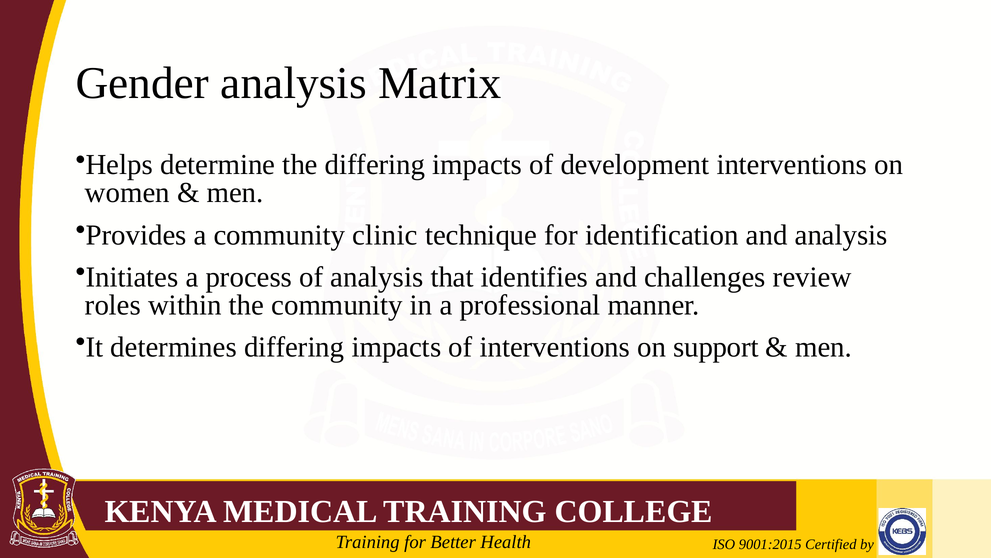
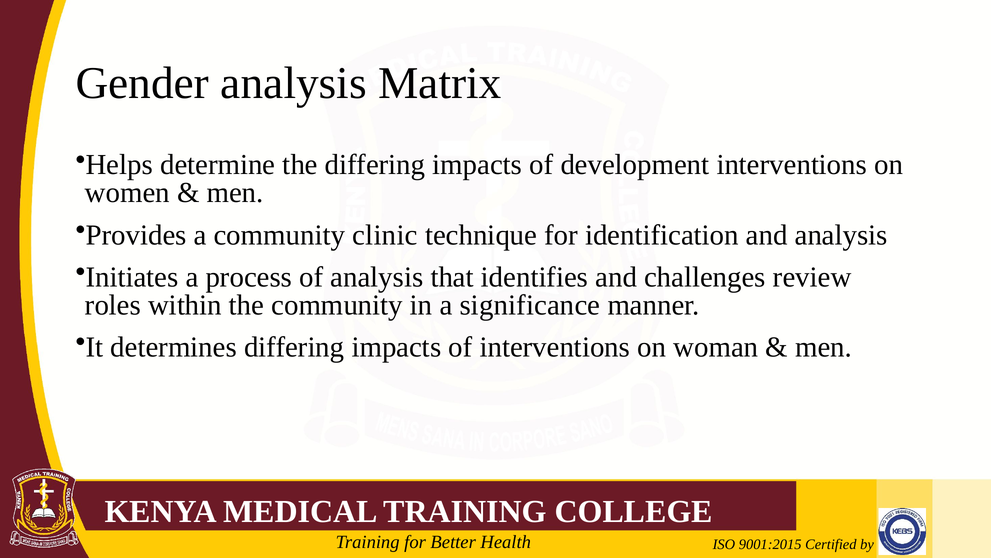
professional: professional -> significance
support: support -> woman
